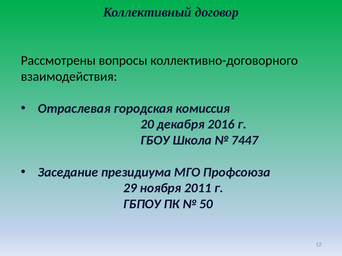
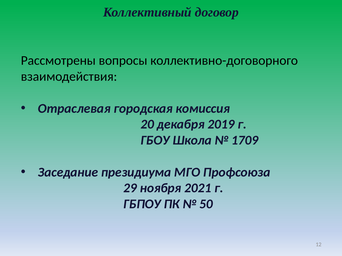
2016: 2016 -> 2019
7447: 7447 -> 1709
2011: 2011 -> 2021
